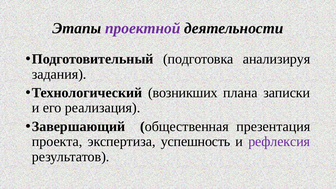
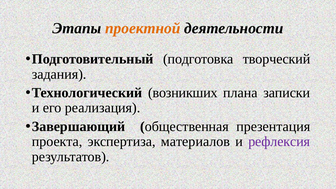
проектной colour: purple -> orange
анализируя: анализируя -> творческий
успешность: успешность -> материалов
